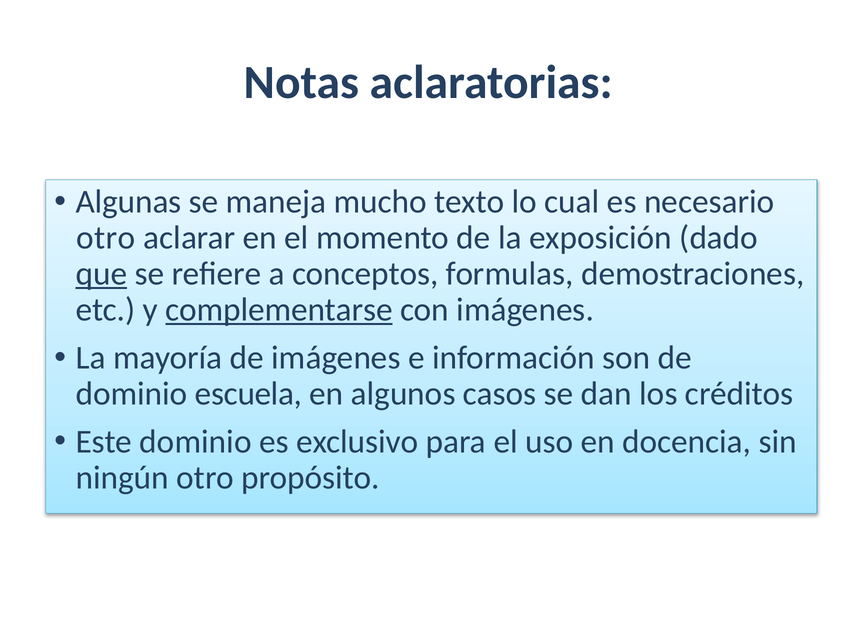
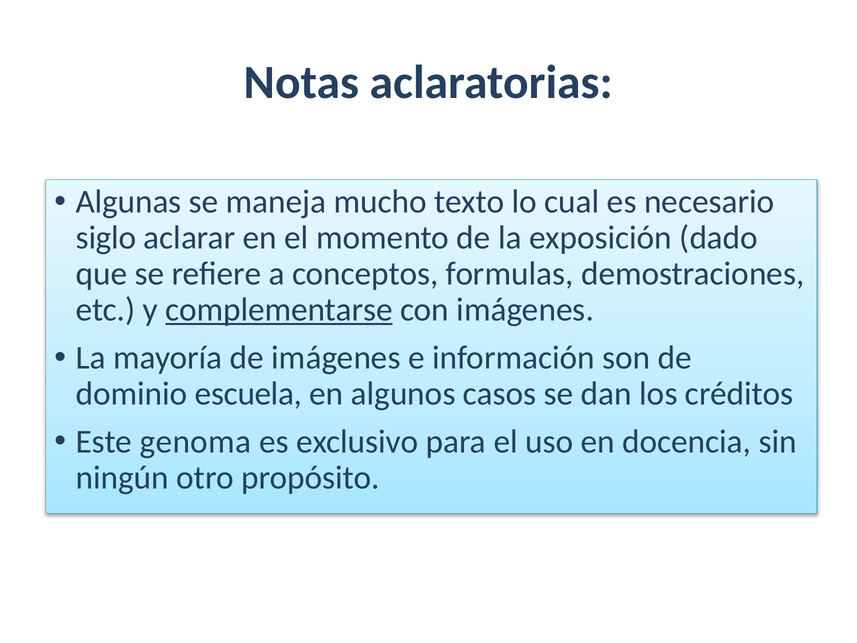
otro at (106, 238): otro -> siglo
que underline: present -> none
Este dominio: dominio -> genoma
